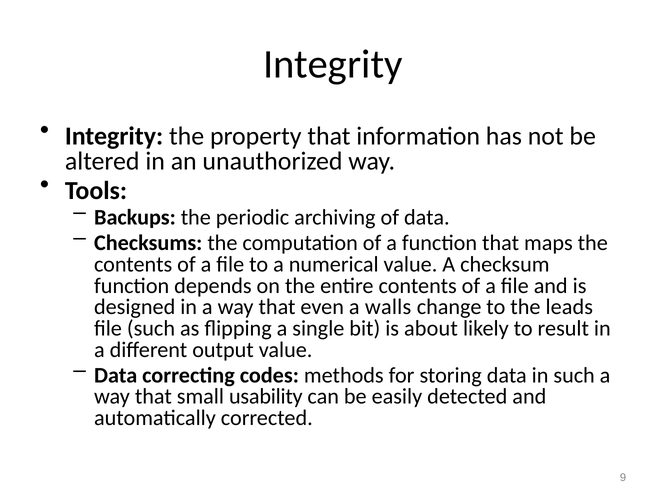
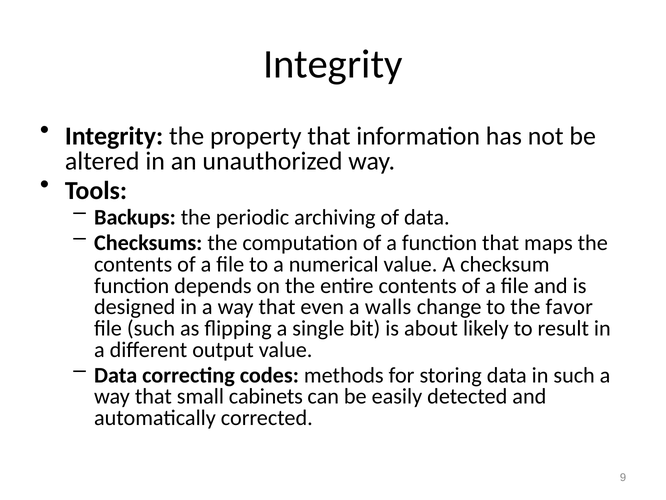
leads: leads -> favor
usability: usability -> cabinets
